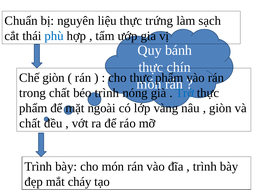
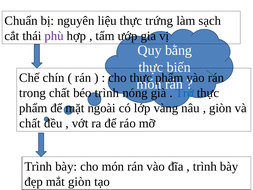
phù colour: blue -> purple
bánh: bánh -> bằng
chín: chín -> biến
Chế giòn: giòn -> chín
mắt cháy: cháy -> giòn
